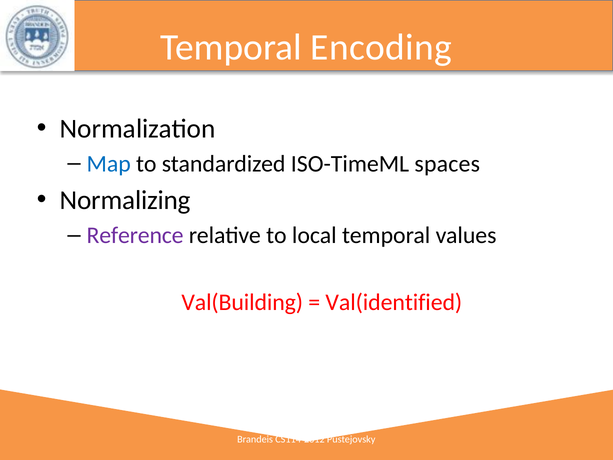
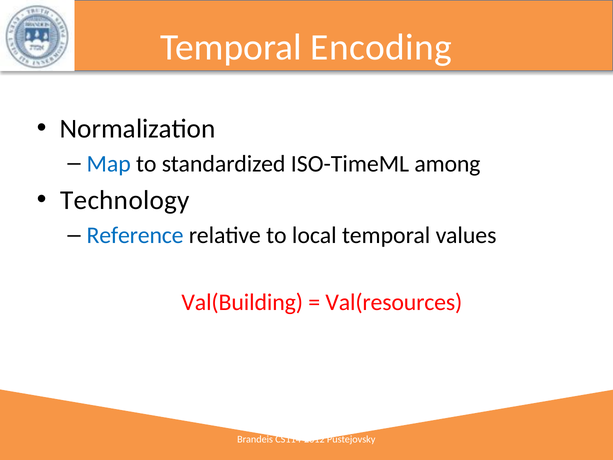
spaces: spaces -> among
Normalizing: Normalizing -> Technology
Reference colour: purple -> blue
Val(identified: Val(identified -> Val(resources
